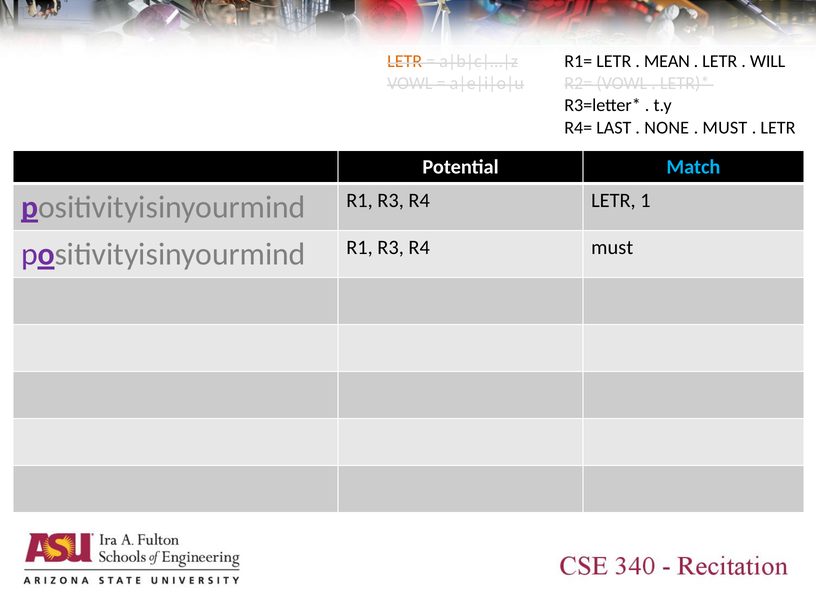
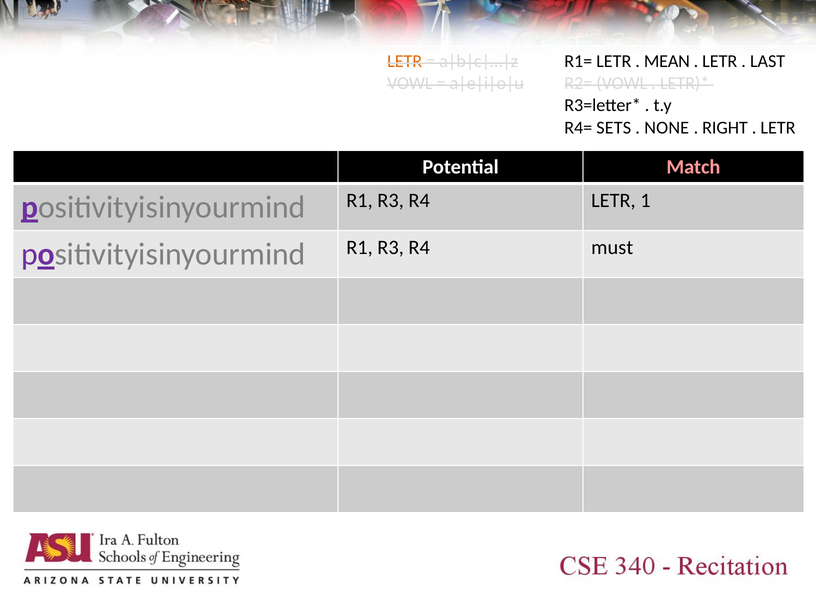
WILL: WILL -> LAST
LAST: LAST -> SETS
MUST at (725, 128): MUST -> RIGHT
Match colour: light blue -> pink
